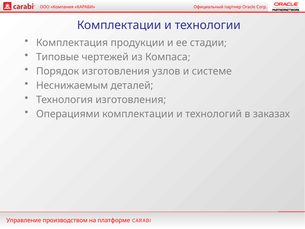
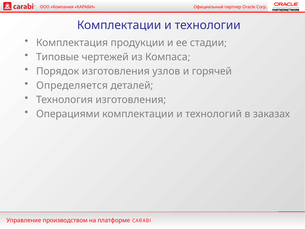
системе: системе -> горячей
Неснижаемым: Неснижаемым -> Определяется
